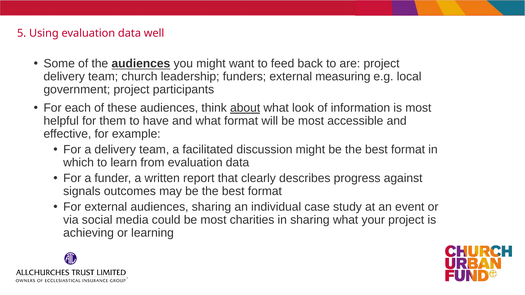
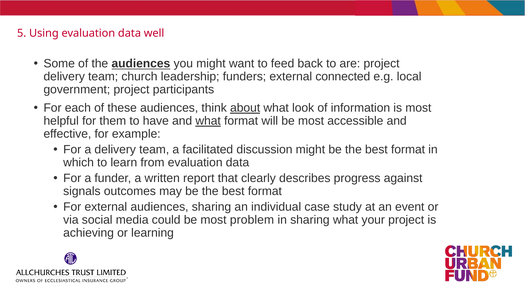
measuring: measuring -> connected
what at (208, 121) underline: none -> present
charities: charities -> problem
